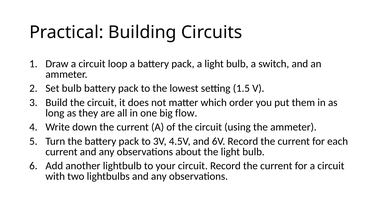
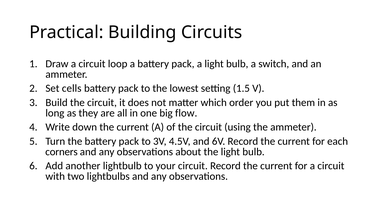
Set bulb: bulb -> cells
current at (61, 152): current -> corners
